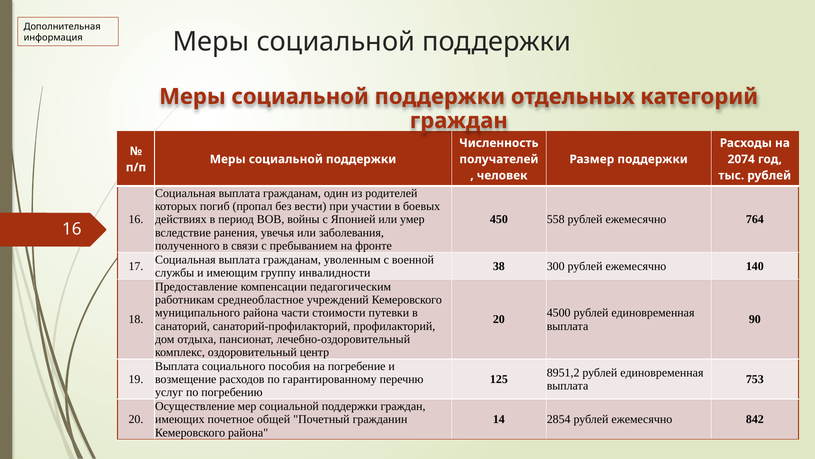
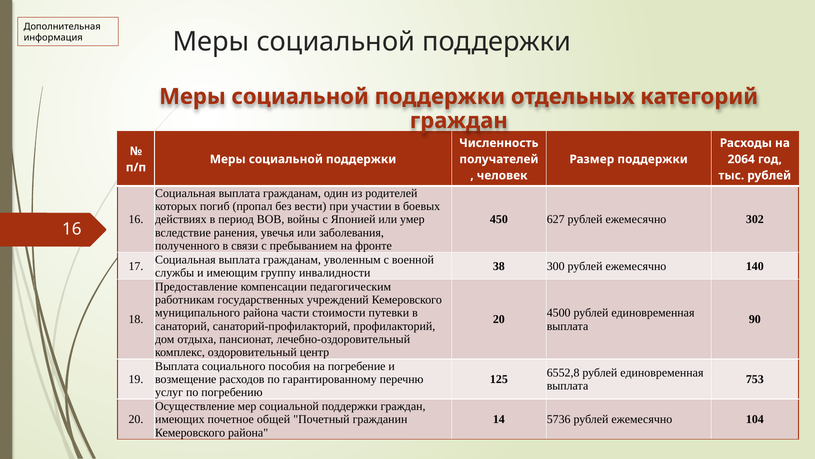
2074: 2074 -> 2064
558: 558 -> 627
764: 764 -> 302
среднеобластное: среднеобластное -> государственных
8951,2: 8951,2 -> 6552,8
2854: 2854 -> 5736
842: 842 -> 104
